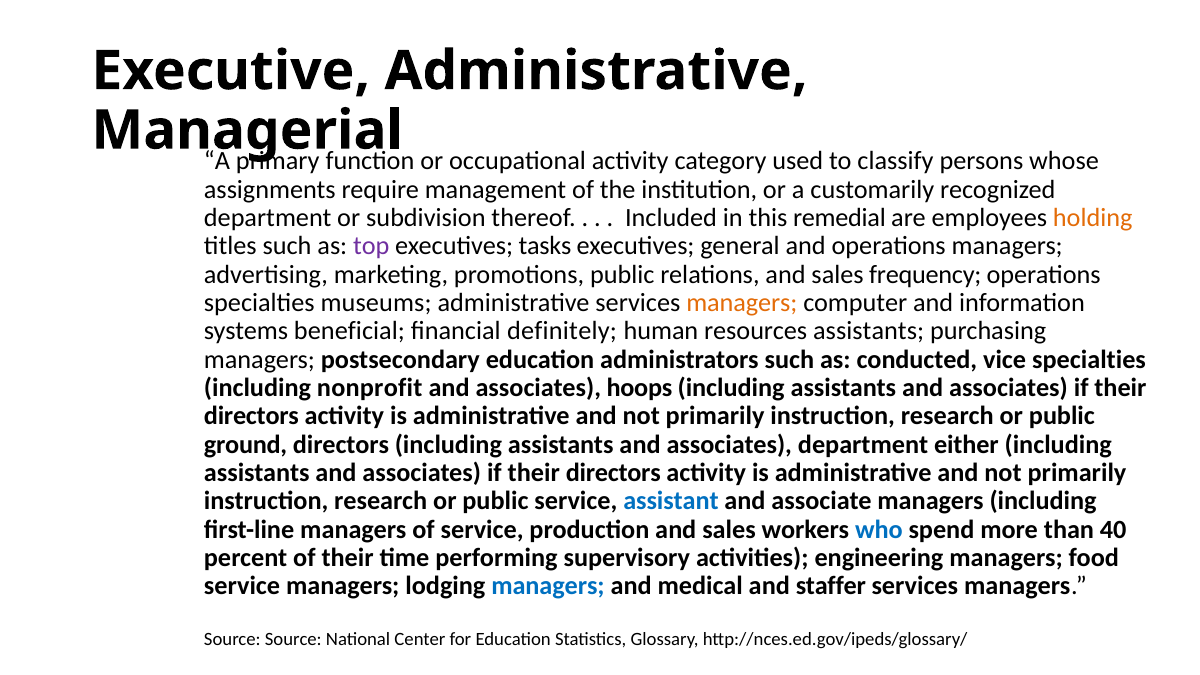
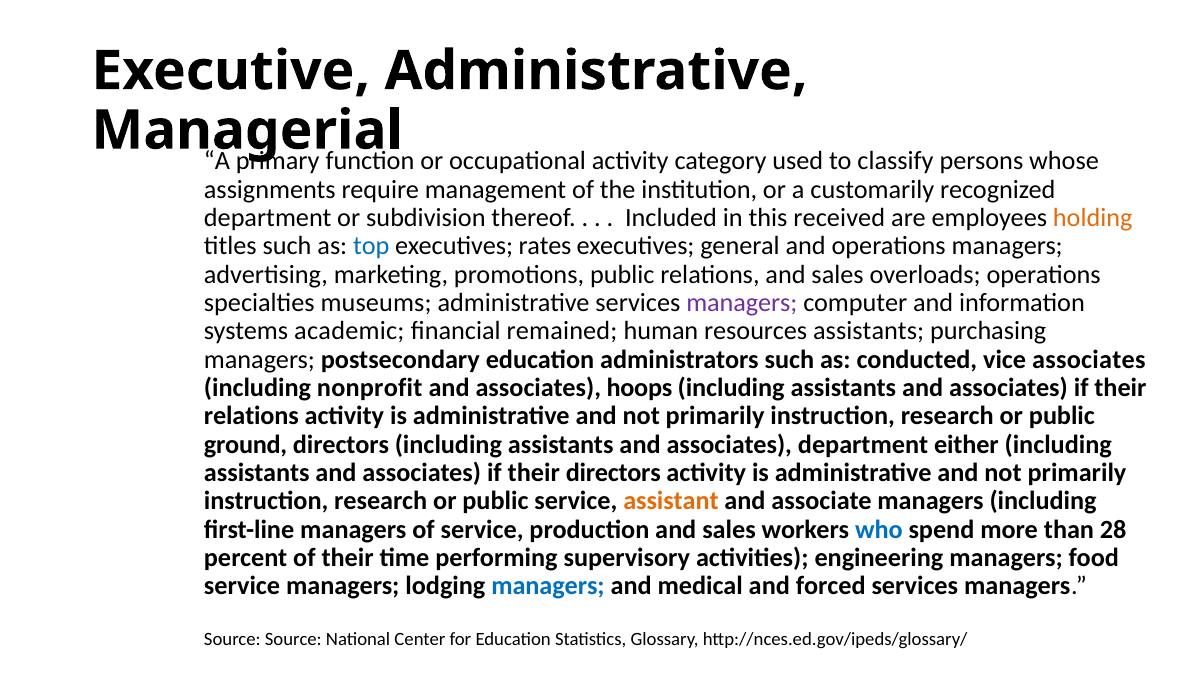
remedial: remedial -> received
top colour: purple -> blue
tasks: tasks -> rates
frequency: frequency -> overloads
managers at (742, 303) colour: orange -> purple
beneficial: beneficial -> academic
definitely: definitely -> remained
vice specialties: specialties -> associates
directors at (251, 416): directors -> relations
assistant colour: blue -> orange
40: 40 -> 28
staffer: staffer -> forced
